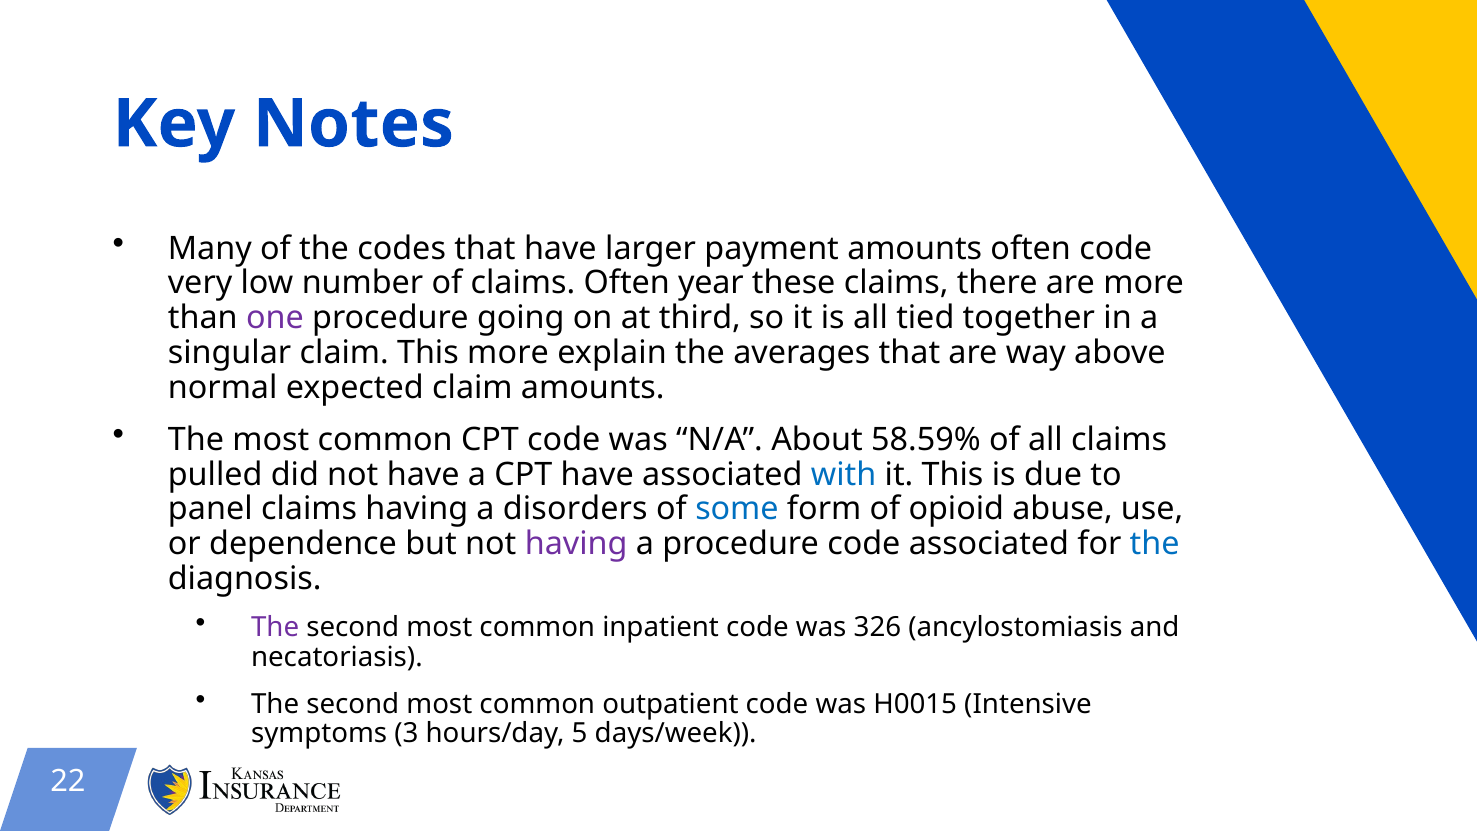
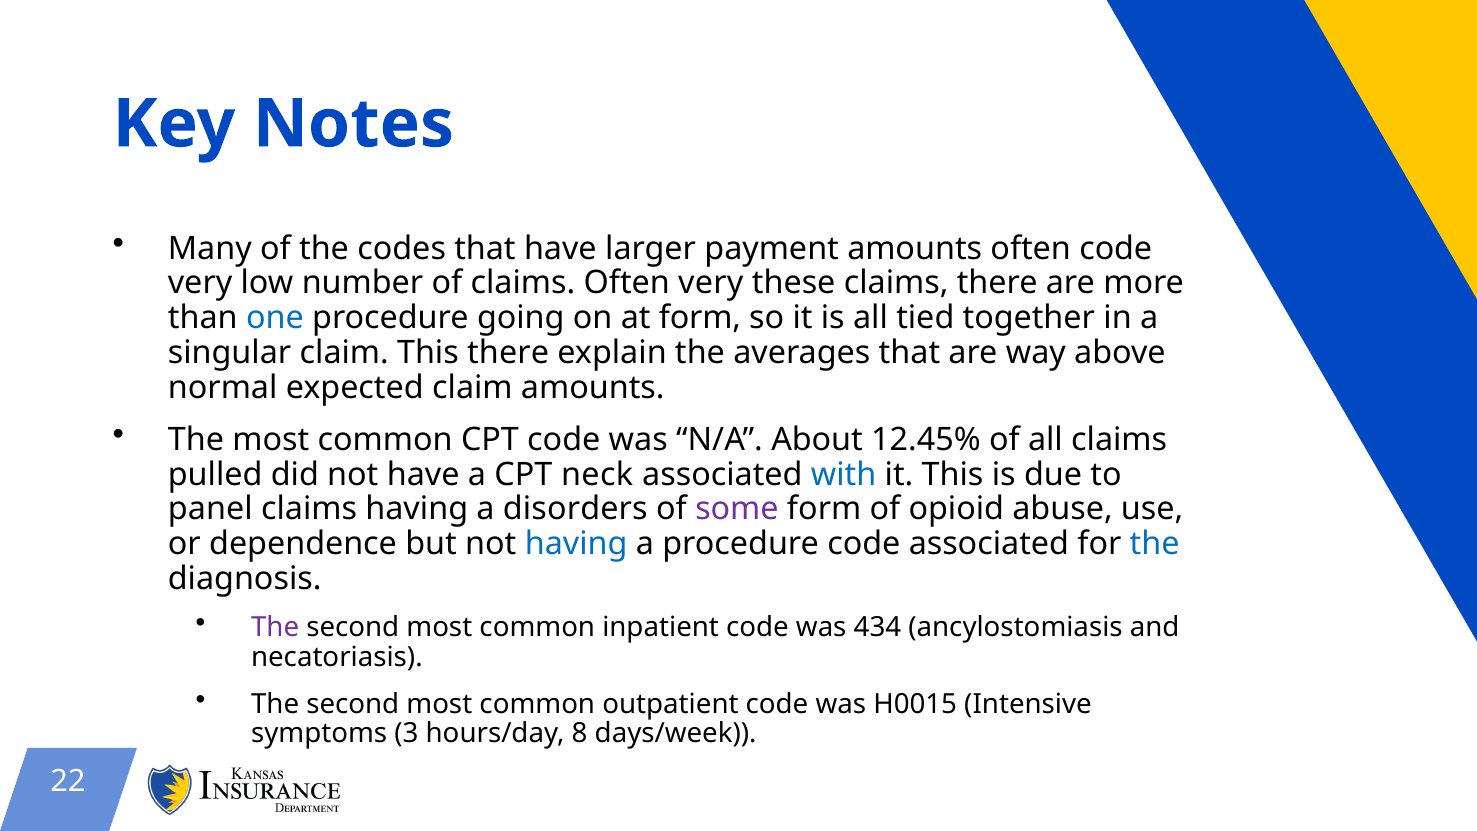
Often year: year -> very
one colour: purple -> blue
at third: third -> form
This more: more -> there
58.59%: 58.59% -> 12.45%
CPT have: have -> neck
some colour: blue -> purple
having at (576, 544) colour: purple -> blue
326: 326 -> 434
5: 5 -> 8
